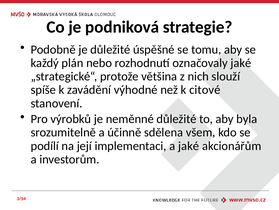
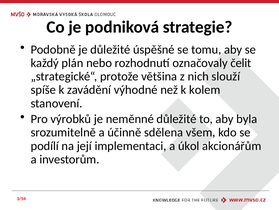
označovaly jaké: jaké -> čelit
citové: citové -> kolem
a jaké: jaké -> úkol
